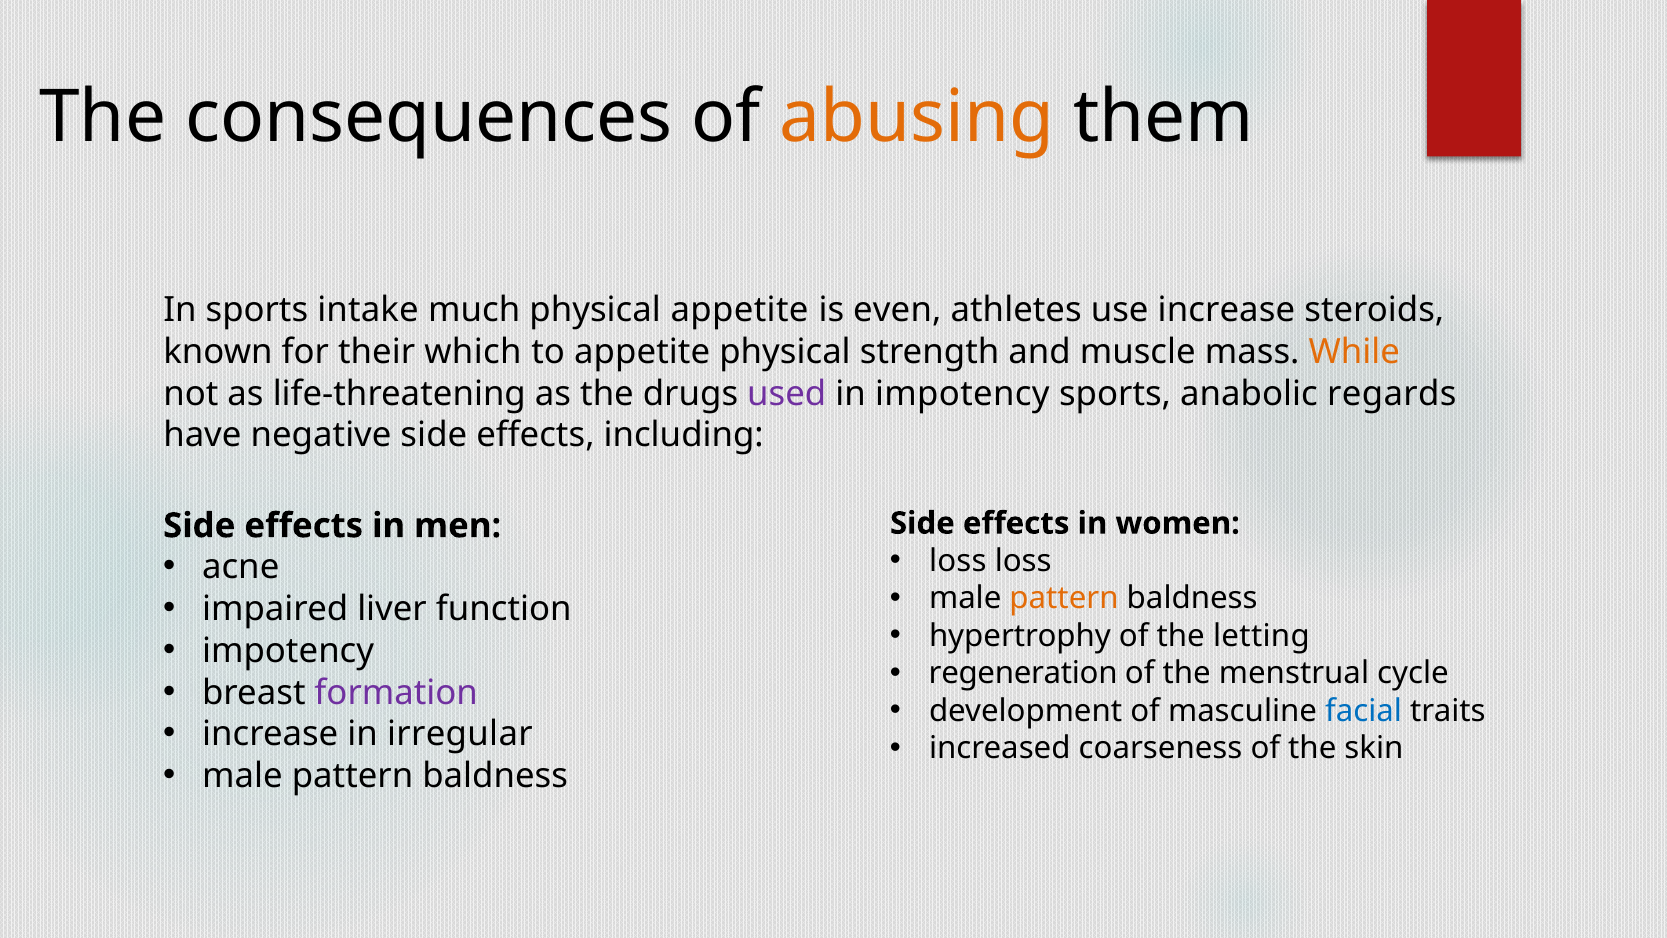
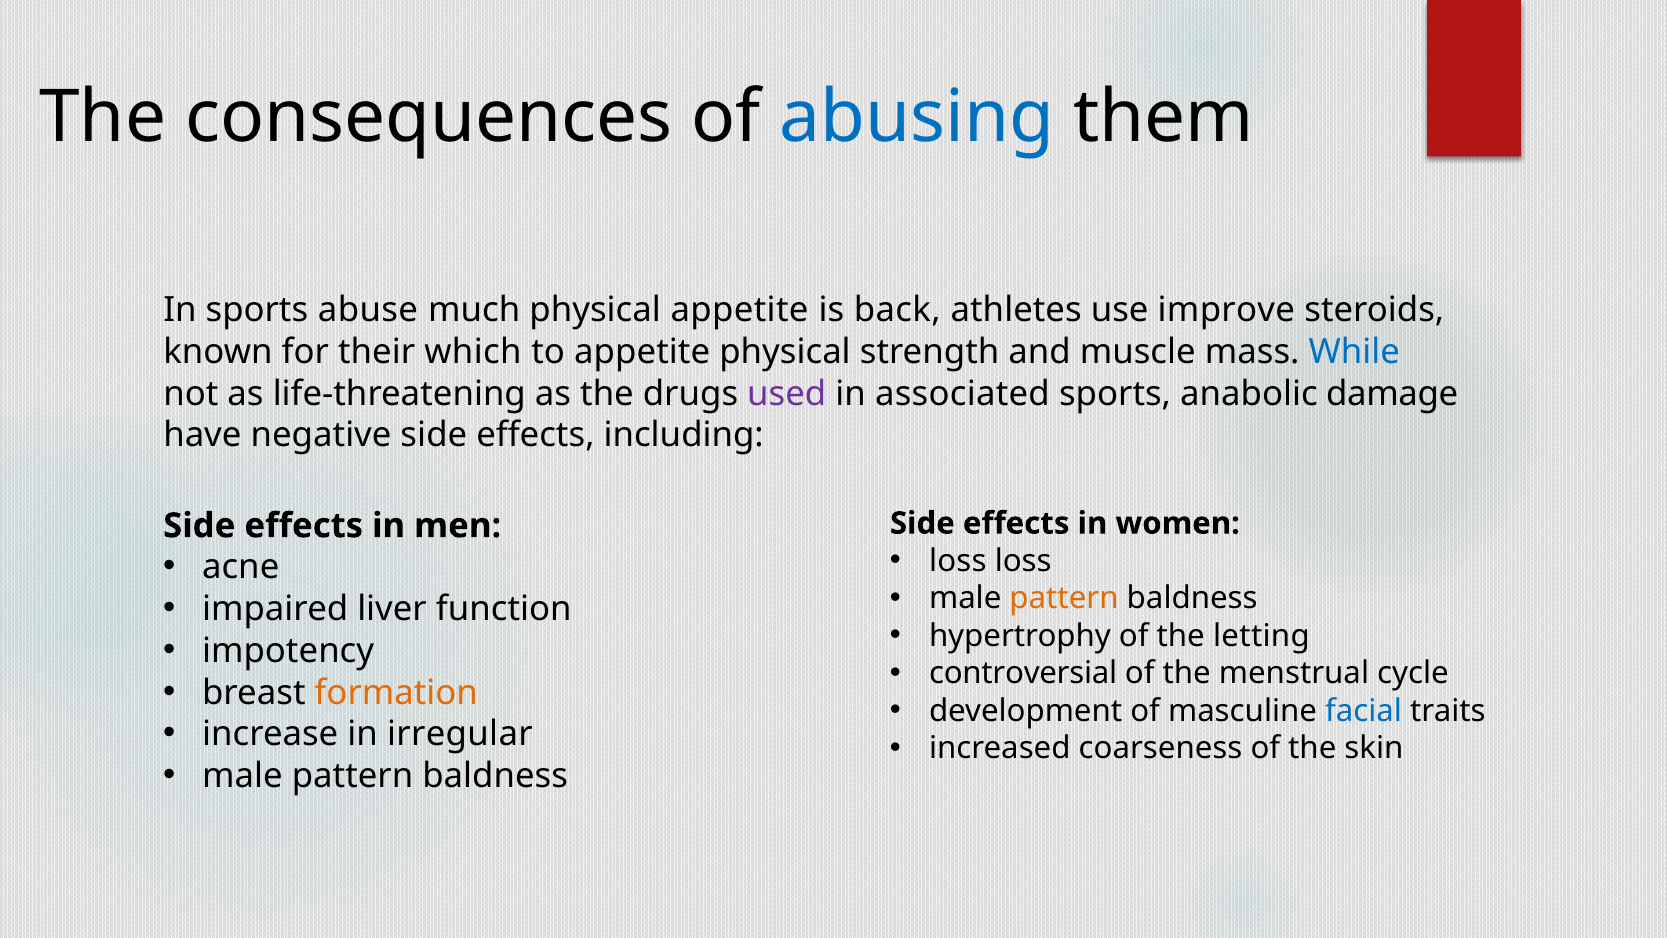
abusing colour: orange -> blue
intake: intake -> abuse
even: even -> back
use increase: increase -> improve
While colour: orange -> blue
in impotency: impotency -> associated
regards: regards -> damage
regeneration: regeneration -> controversial
formation colour: purple -> orange
